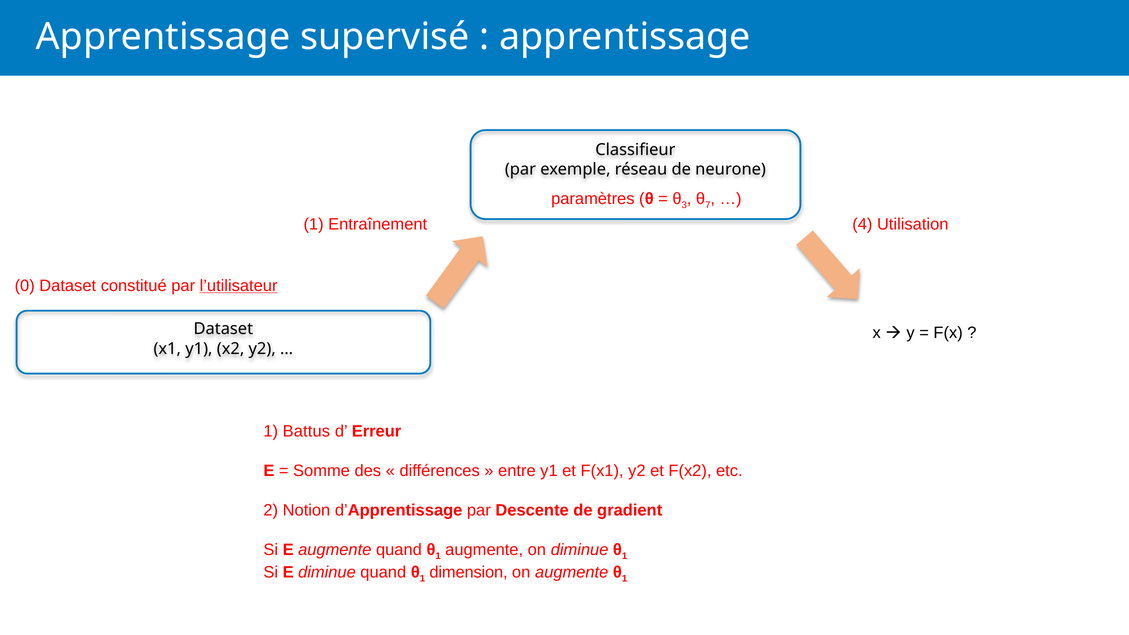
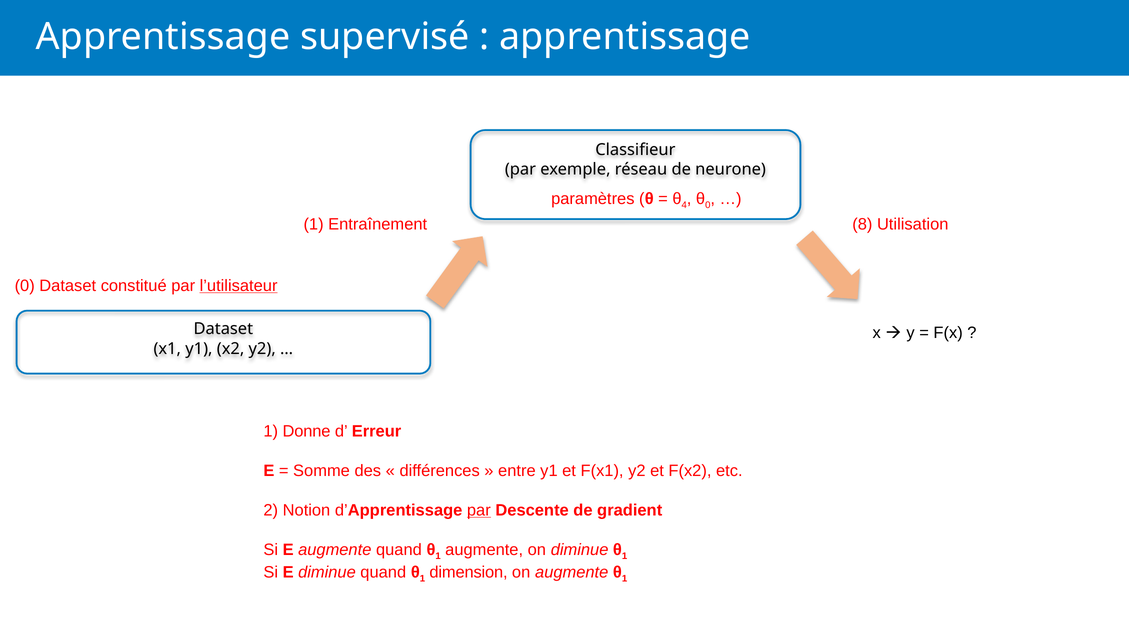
3: 3 -> 4
θ 7: 7 -> 0
4: 4 -> 8
Battus: Battus -> Donne
par at (479, 510) underline: none -> present
